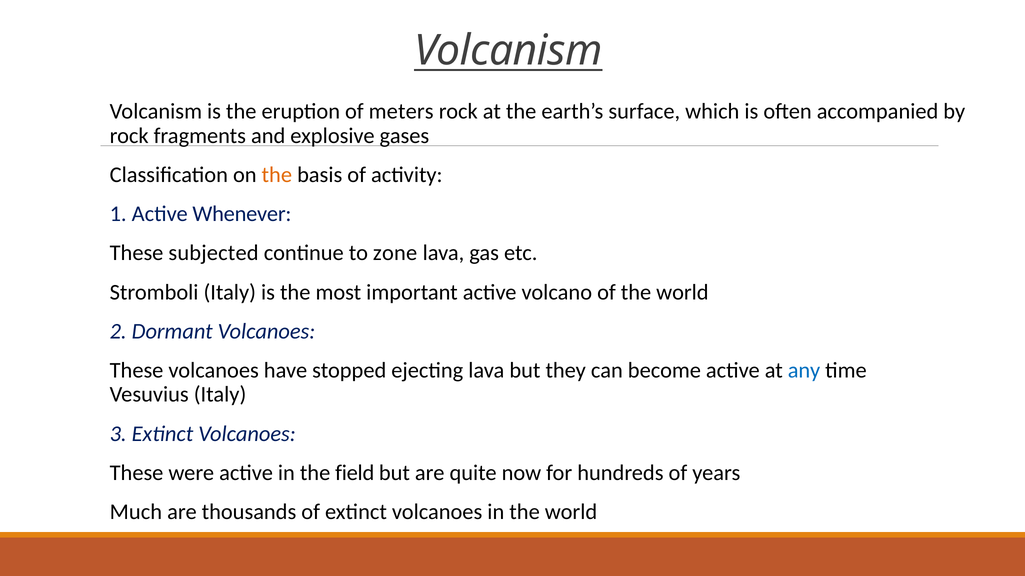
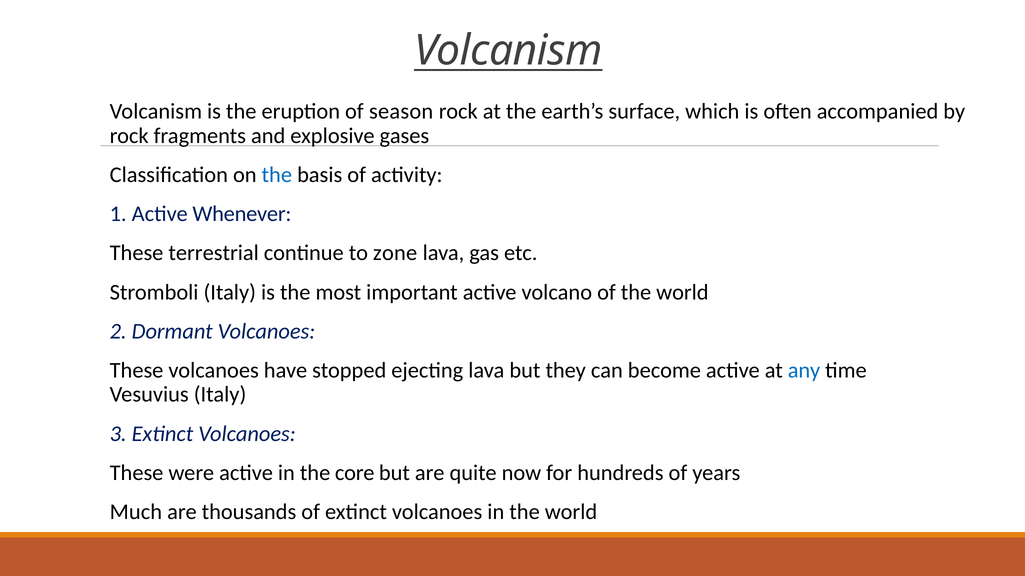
meters: meters -> season
the at (277, 175) colour: orange -> blue
subjected: subjected -> terrestrial
field: field -> core
